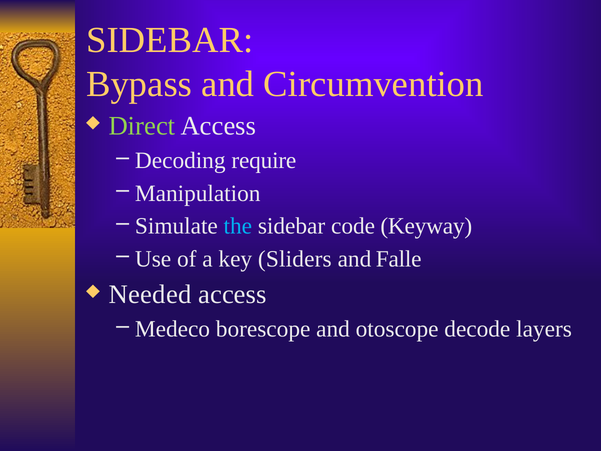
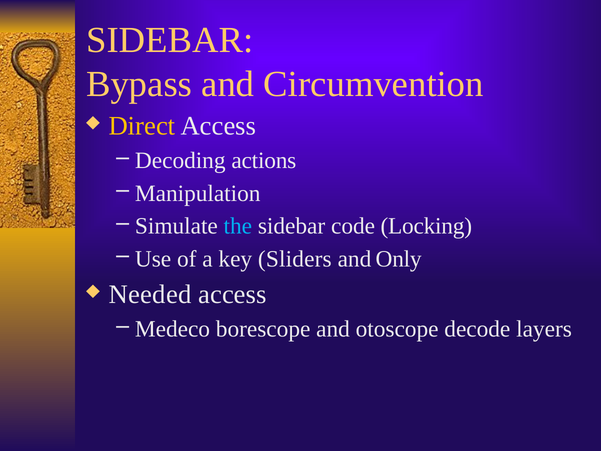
Direct colour: light green -> yellow
require: require -> actions
Keyway: Keyway -> Locking
Falle: Falle -> Only
